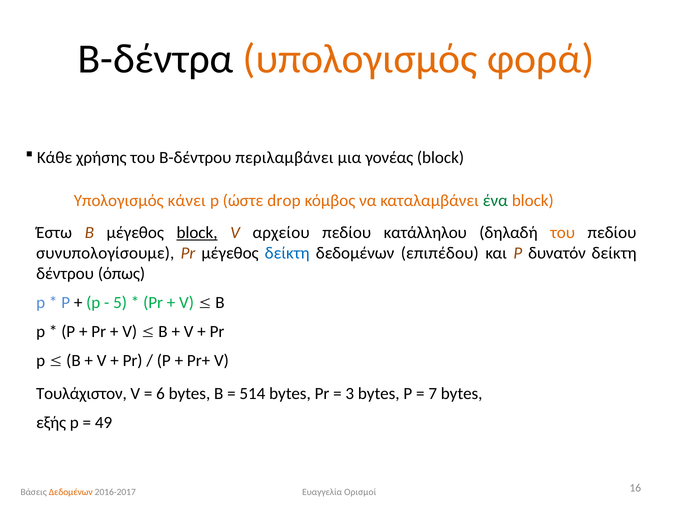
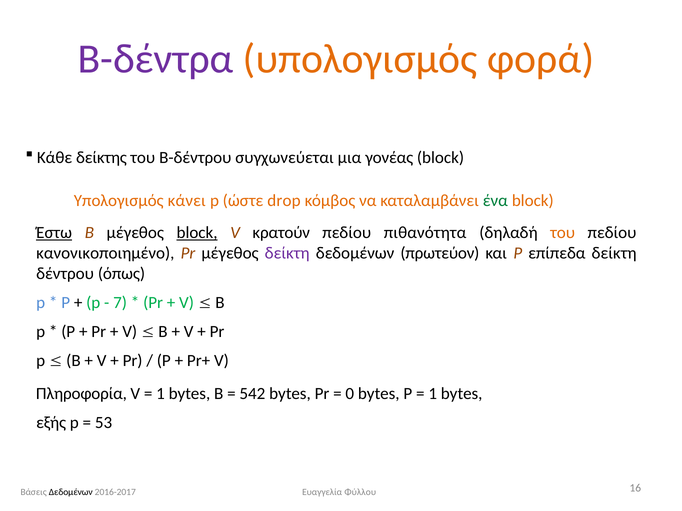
Β-δέντρα colour: black -> purple
χρήσης: χρήσης -> δείκτης
περιλαμβάνει: περιλαμβάνει -> συγχωνεύεται
Έστω underline: none -> present
αρχείου: αρχείου -> κρατούν
κατάλληλου: κατάλληλου -> πιθανότητα
συνυπολογίσουμε: συνυπολογίσουμε -> κανονικοποιημένο
δείκτη at (287, 253) colour: blue -> purple
επιπέδου: επιπέδου -> πρωτεύον
δυνατόν: δυνατόν -> επίπεδα
5: 5 -> 7
Τουλάχιστον: Τουλάχιστον -> Πληροφορία
6 at (161, 394): 6 -> 1
514: 514 -> 542
3: 3 -> 0
7 at (433, 394): 7 -> 1
49: 49 -> 53
Δεδομένων at (71, 492) colour: orange -> black
Ορισμοί: Ορισμοί -> Φύλλου
